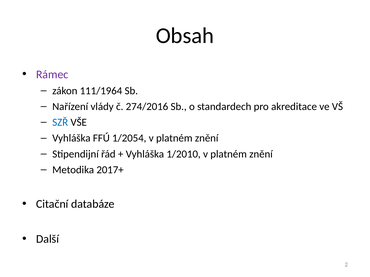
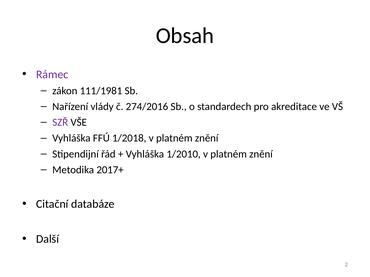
111/1964: 111/1964 -> 111/1981
SZŘ colour: blue -> purple
1/2054: 1/2054 -> 1/2018
